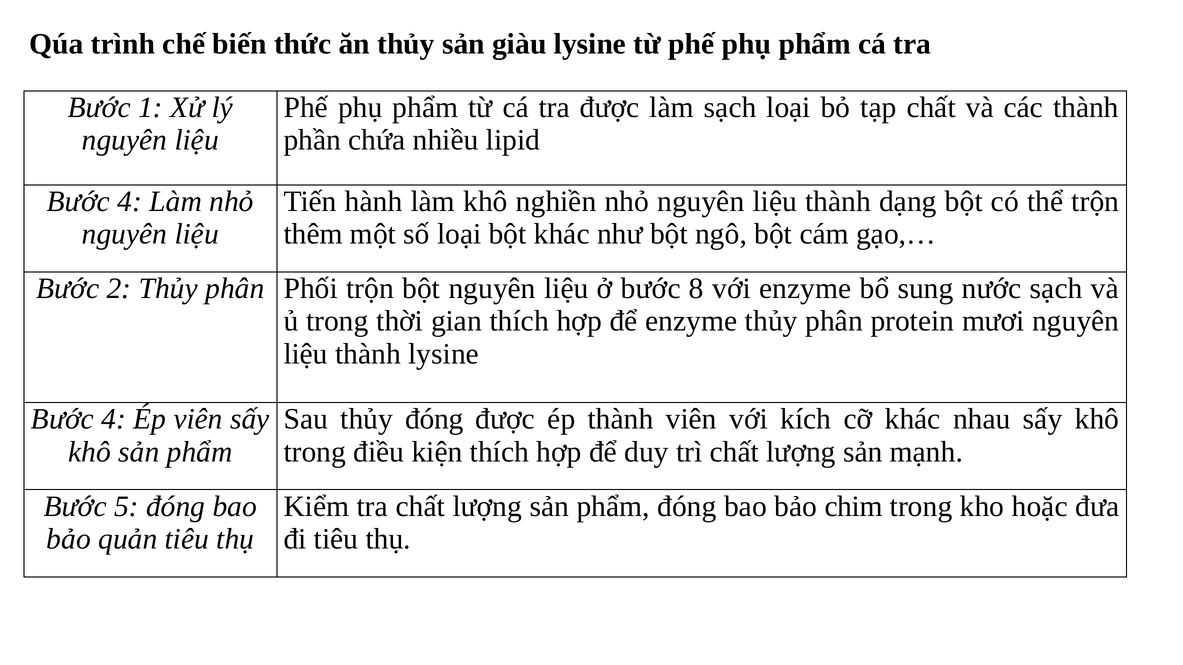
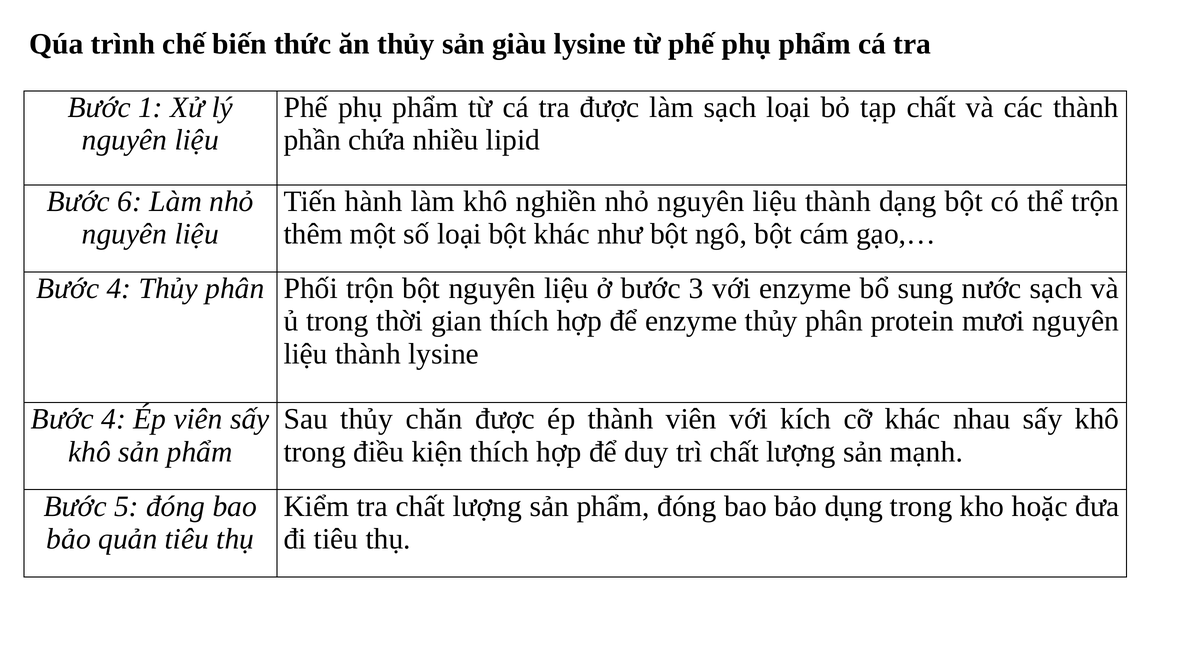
4 at (130, 202): 4 -> 6
2 at (119, 289): 2 -> 4
8: 8 -> 3
thủy đóng: đóng -> chăn
chim: chim -> dụng
